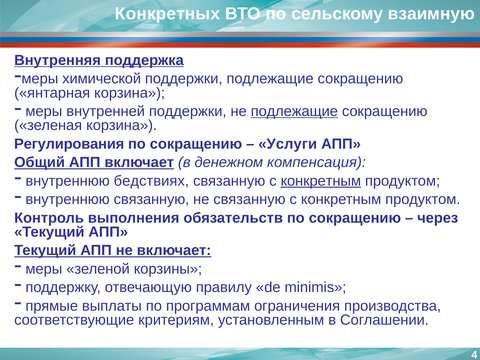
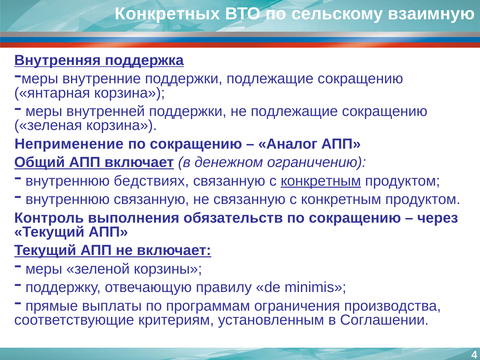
химической: химической -> внутренние
подлежащие at (294, 111) underline: present -> none
Регулирования: Регулирования -> Неприменение
Услуги: Услуги -> Аналог
компенсация: компенсация -> ограничению
